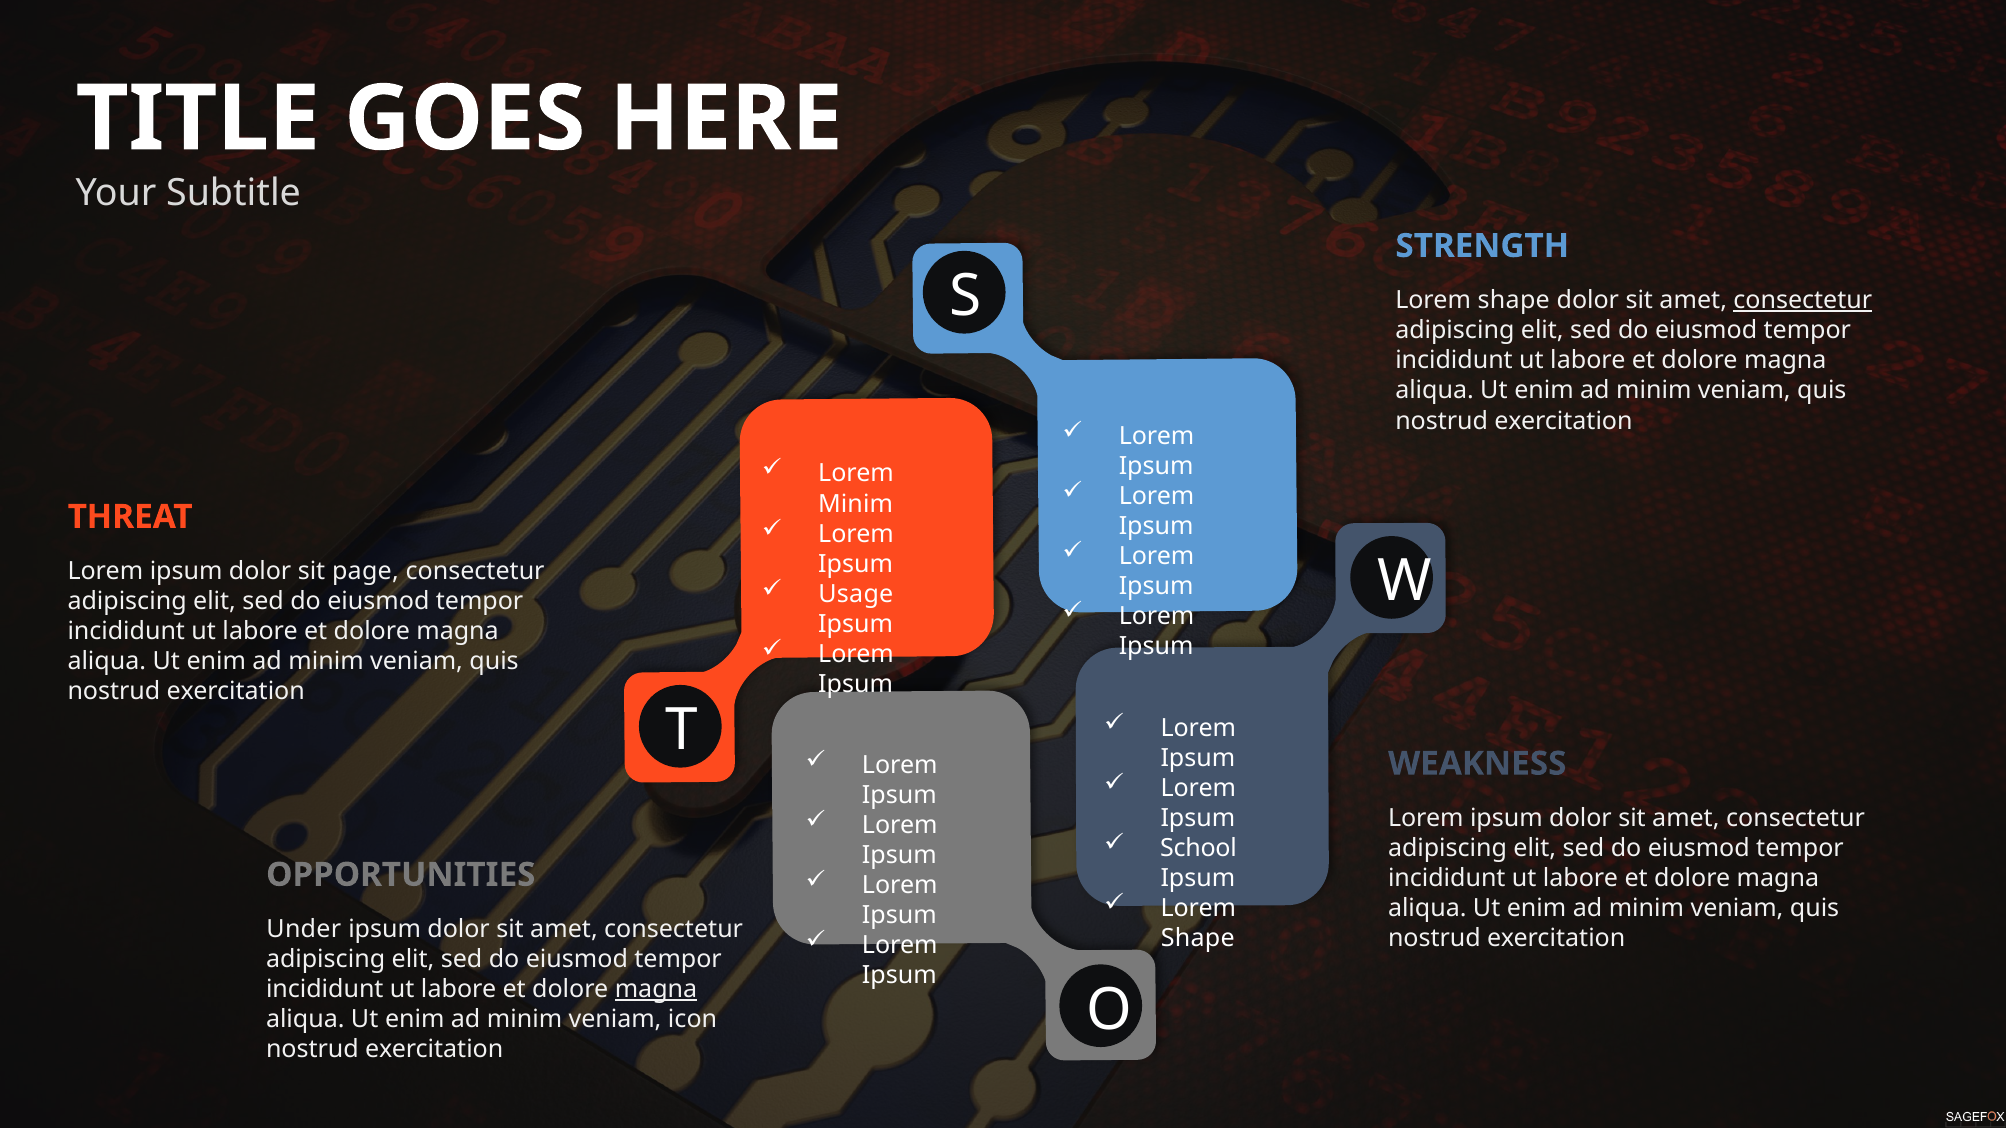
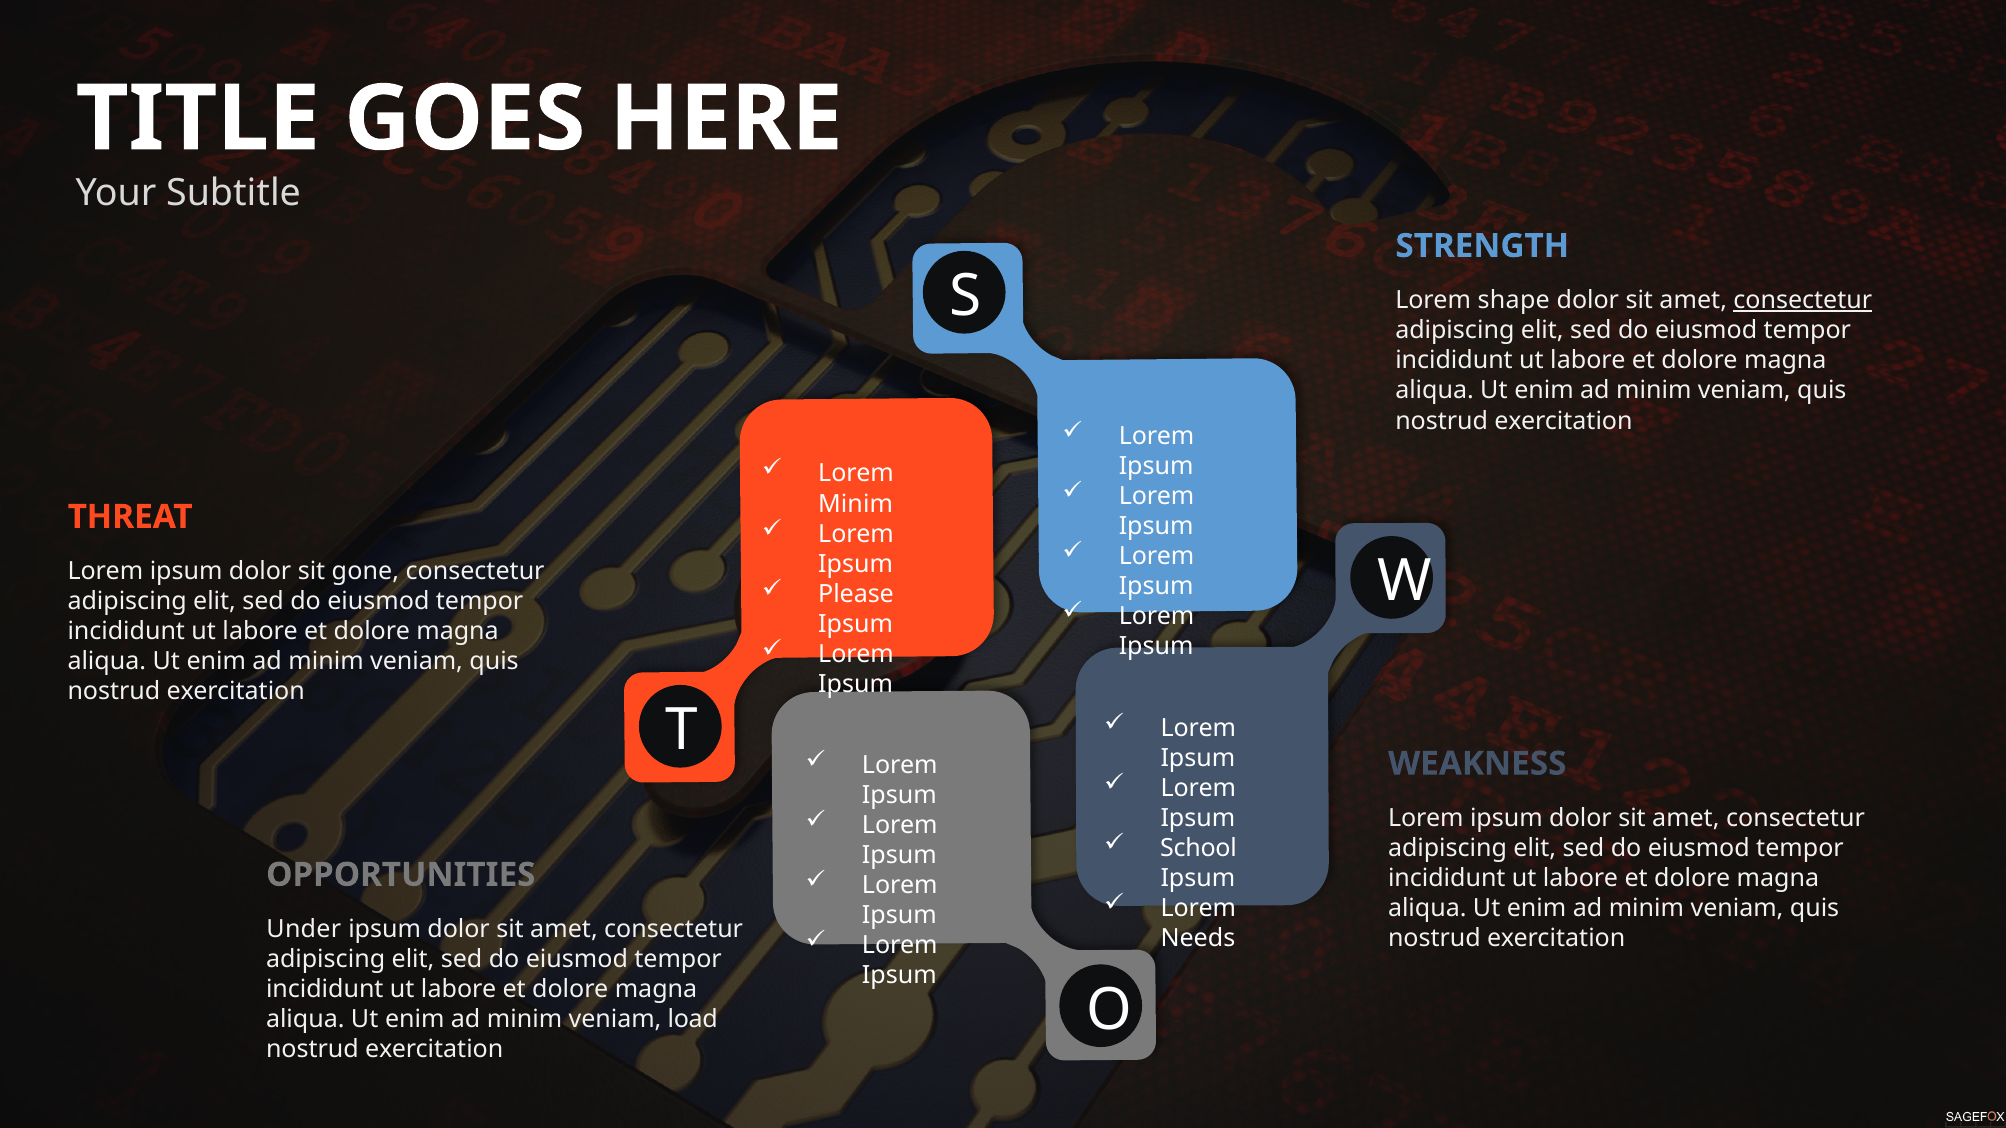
page: page -> gone
Usage: Usage -> Please
Shape at (1198, 939): Shape -> Needs
magna at (656, 990) underline: present -> none
icon: icon -> load
